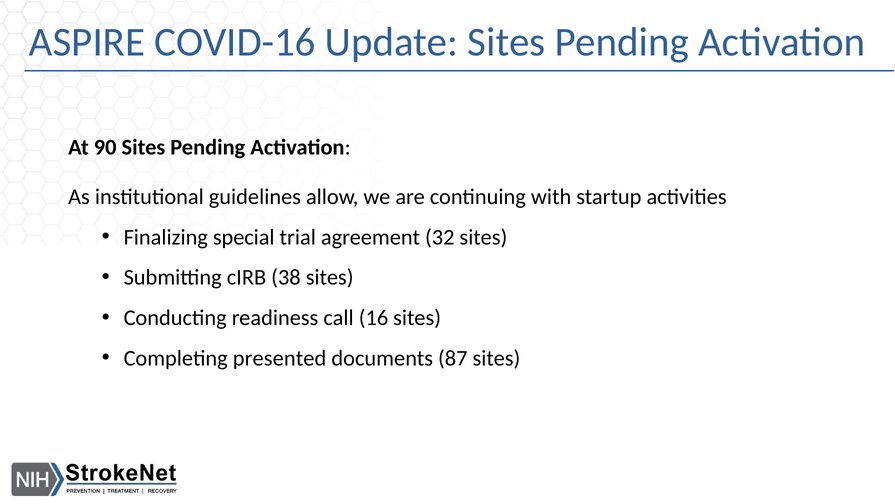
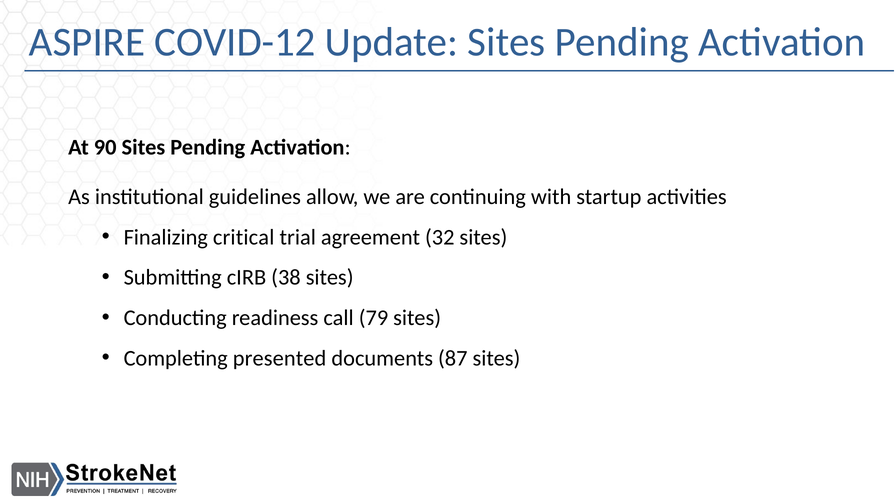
COVID-16: COVID-16 -> COVID-12
special: special -> critical
16: 16 -> 79
